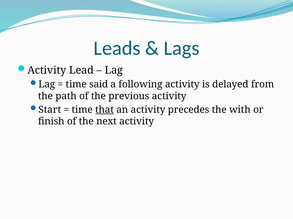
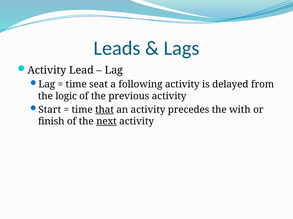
said: said -> seat
path: path -> logic
next underline: none -> present
